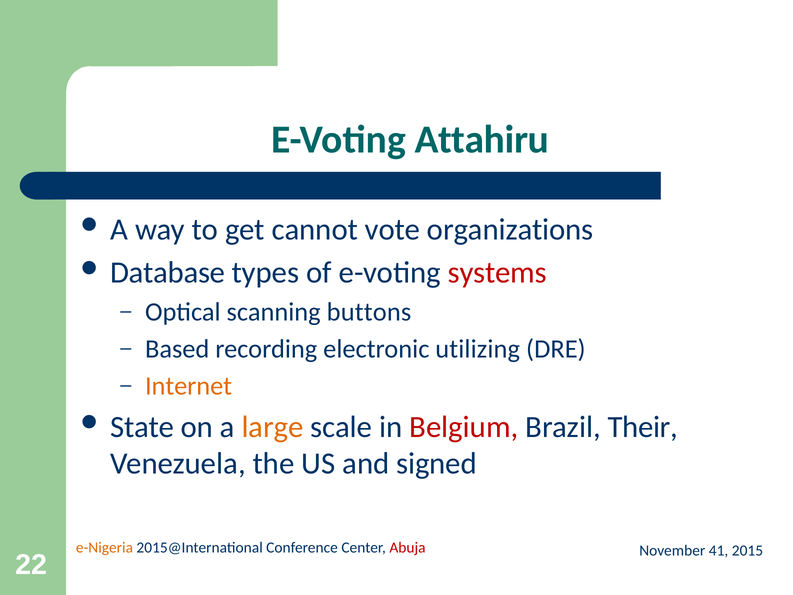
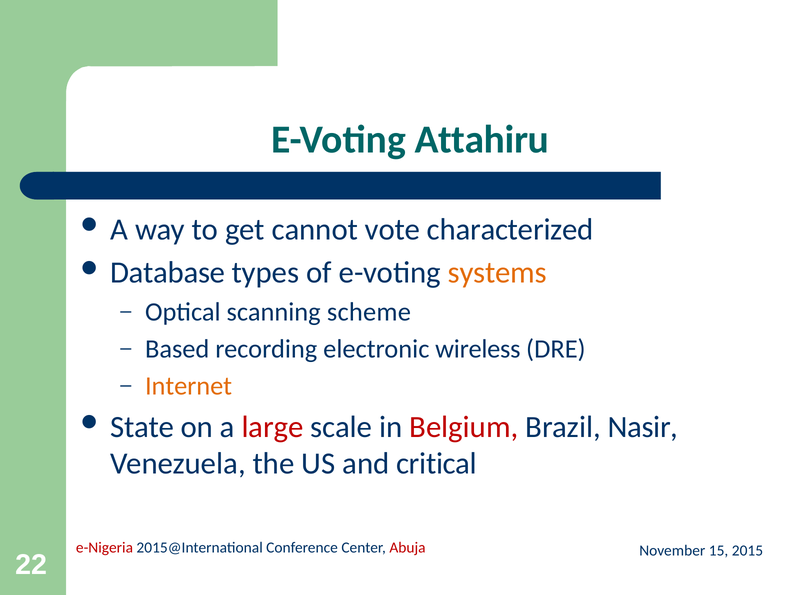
organizations: organizations -> characterized
systems colour: red -> orange
buttons: buttons -> scheme
utilizing: utilizing -> wireless
large colour: orange -> red
Their: Their -> Nasir
signed: signed -> critical
e-Nigeria colour: orange -> red
41: 41 -> 15
